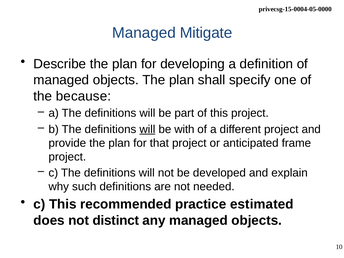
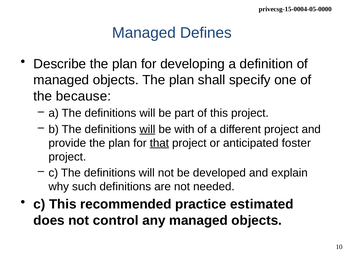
Mitigate: Mitigate -> Defines
that underline: none -> present
frame: frame -> foster
distinct: distinct -> control
